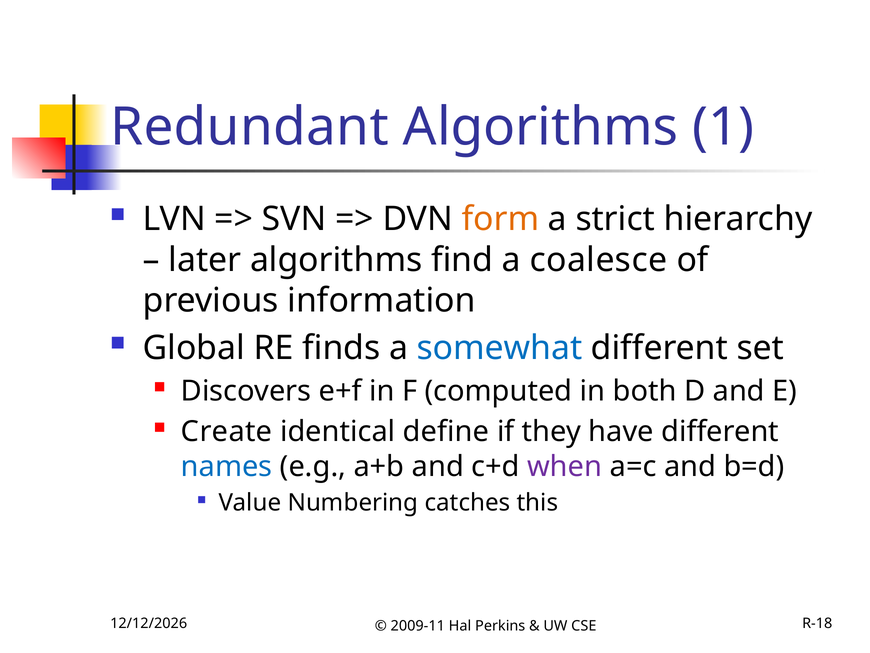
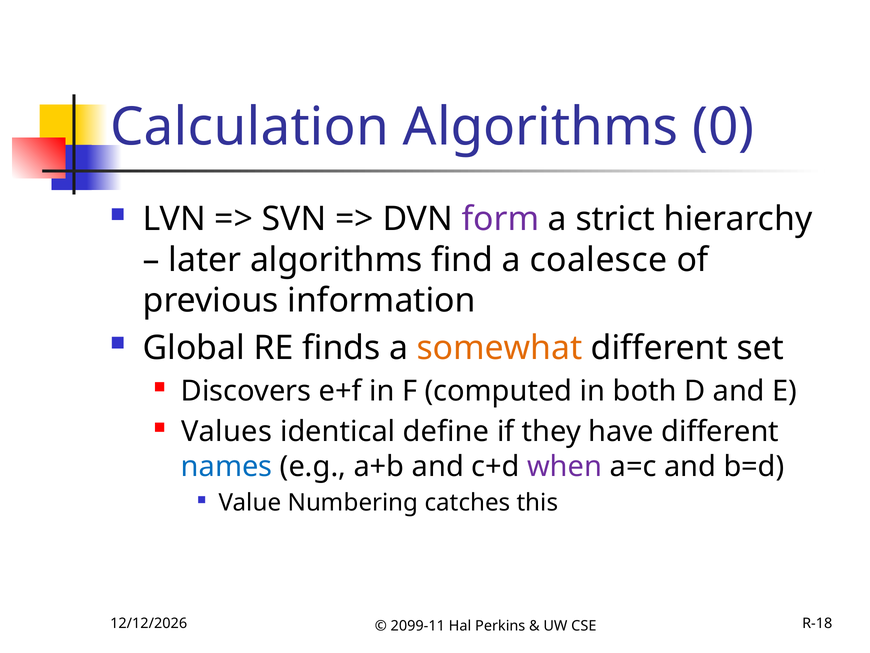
Redundant: Redundant -> Calculation
1: 1 -> 0
form colour: orange -> purple
somewhat colour: blue -> orange
Create: Create -> Values
2009-11: 2009-11 -> 2099-11
